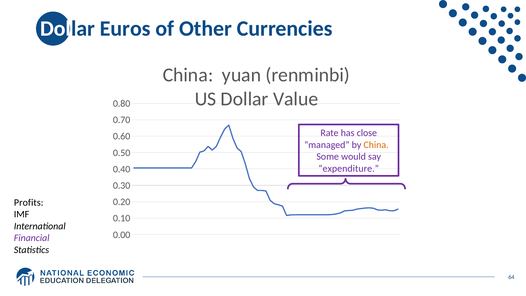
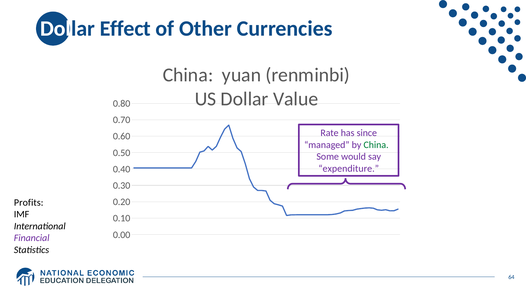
Euros: Euros -> Effect
close: close -> since
China at (376, 145) colour: orange -> green
